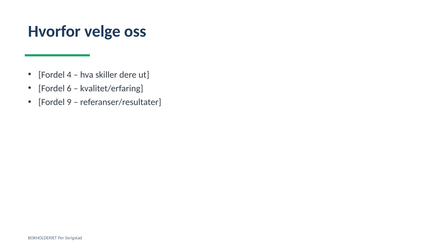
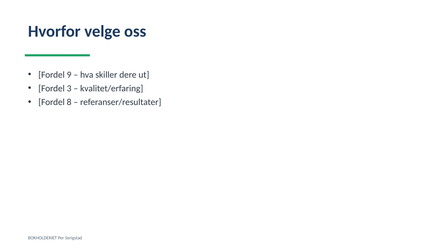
4: 4 -> 9
6: 6 -> 3
9: 9 -> 8
